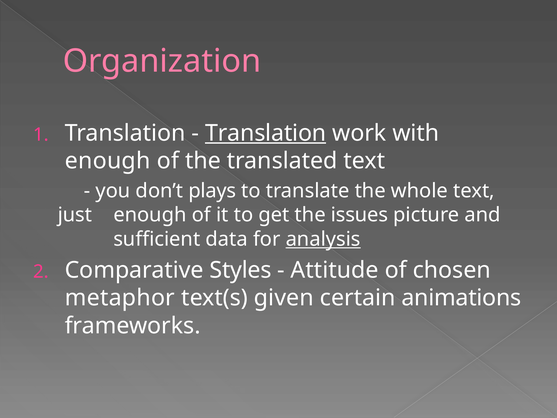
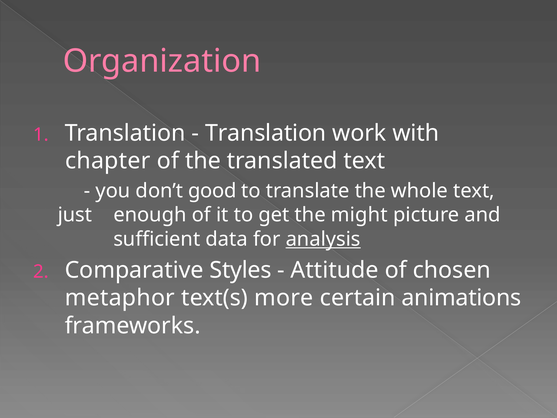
Translation at (266, 133) underline: present -> none
enough at (108, 161): enough -> chapter
plays: plays -> good
issues: issues -> might
given: given -> more
